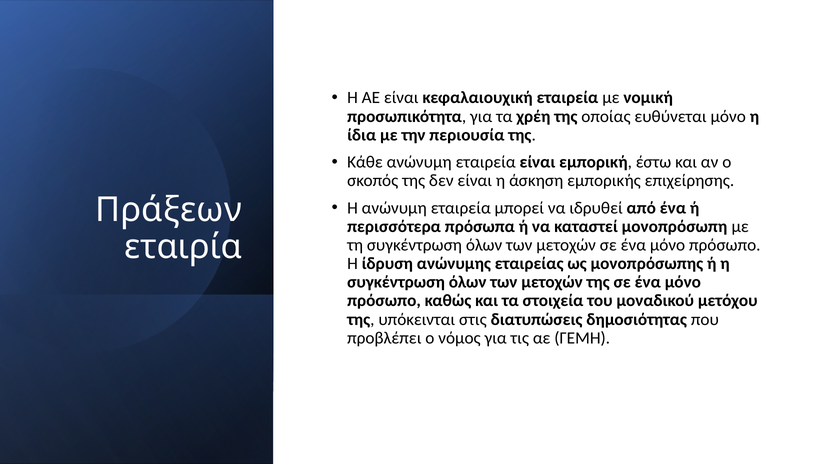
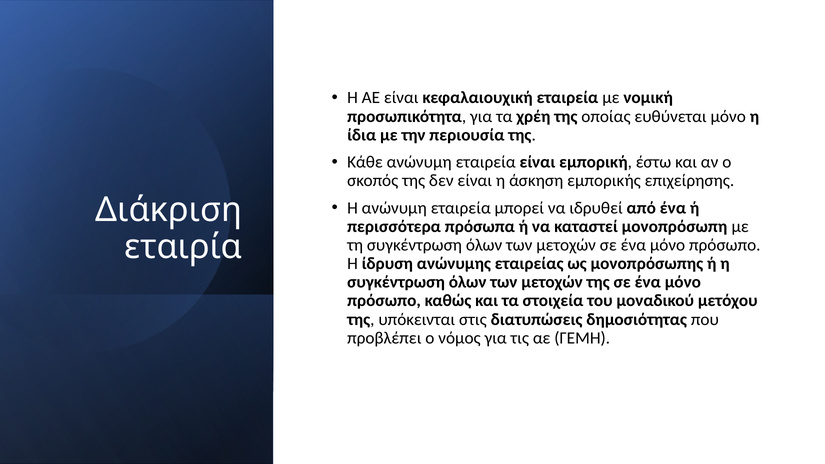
Πράξεων: Πράξεων -> Διάκριση
